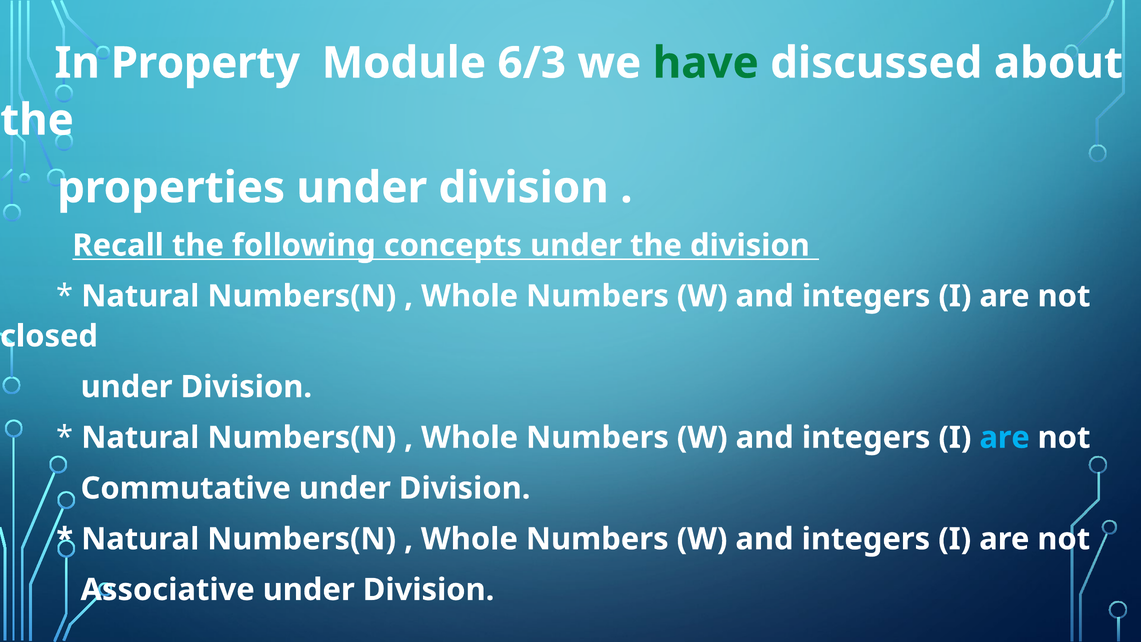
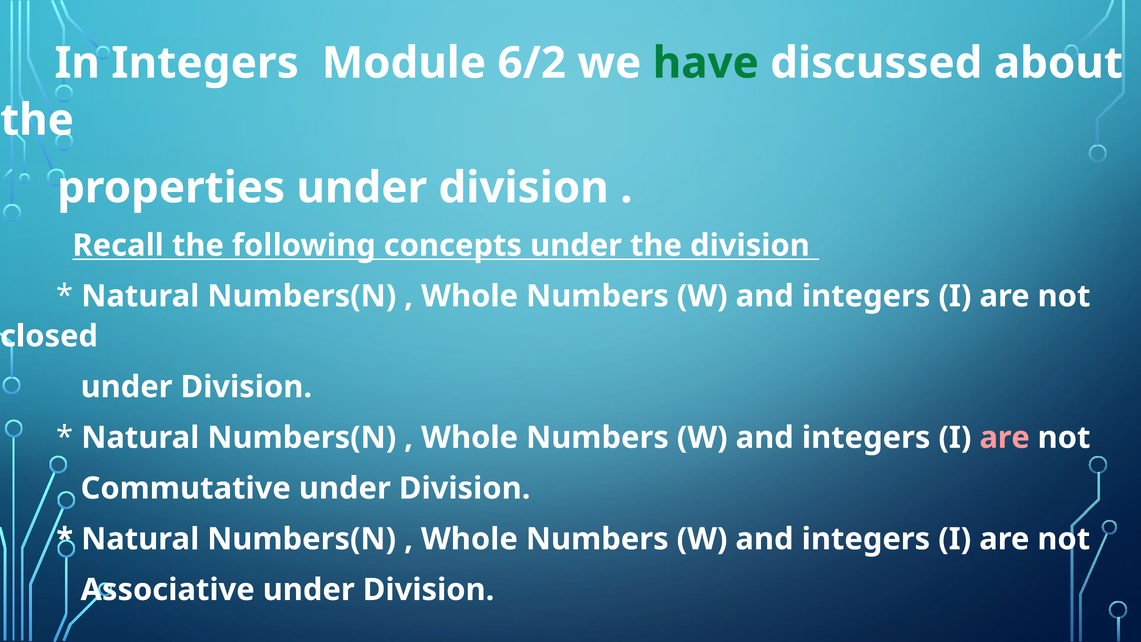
In Property: Property -> Integers
6/3: 6/3 -> 6/2
are at (1005, 438) colour: light blue -> pink
